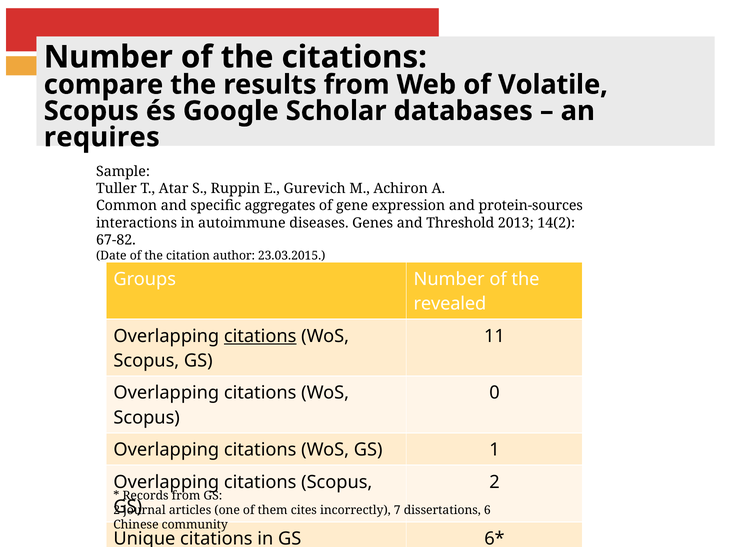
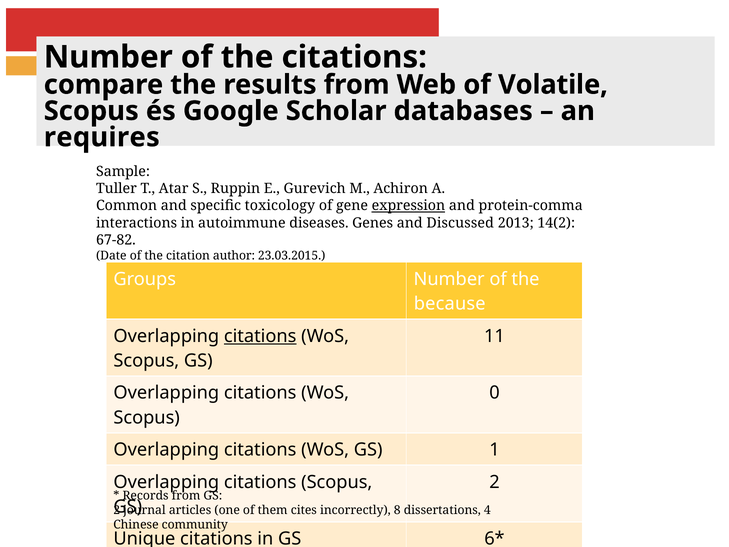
aggregates: aggregates -> toxicology
expression underline: none -> present
protein-sources: protein-sources -> protein-comma
Threshold: Threshold -> Discussed
revealed: revealed -> because
7: 7 -> 8
6: 6 -> 4
